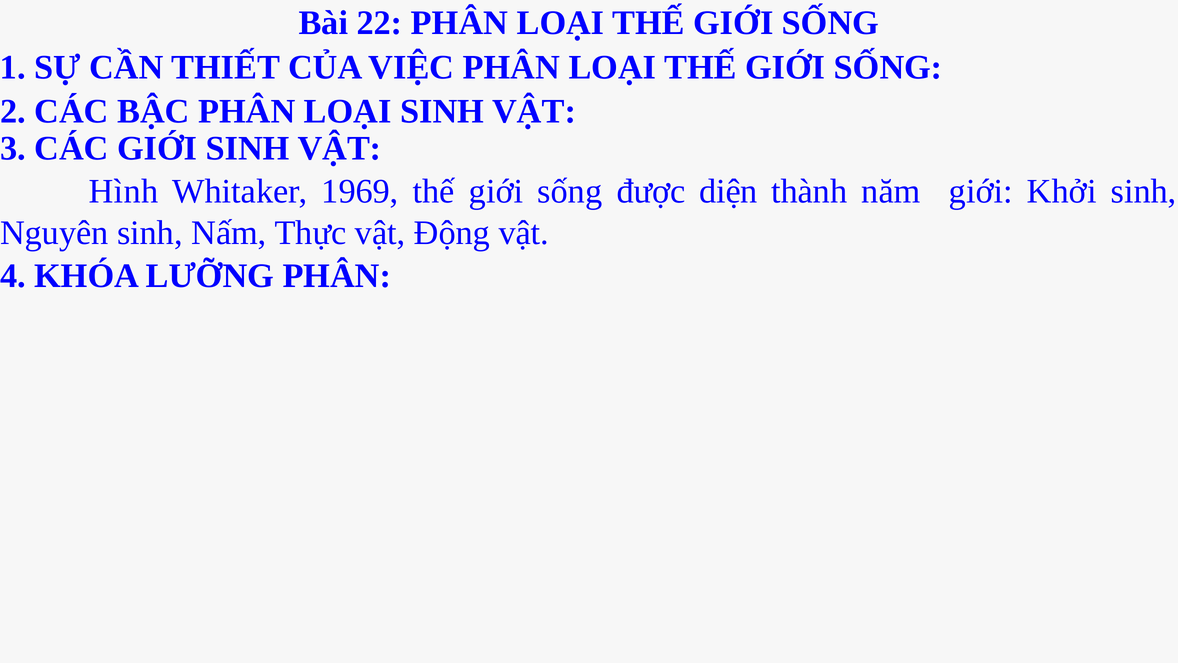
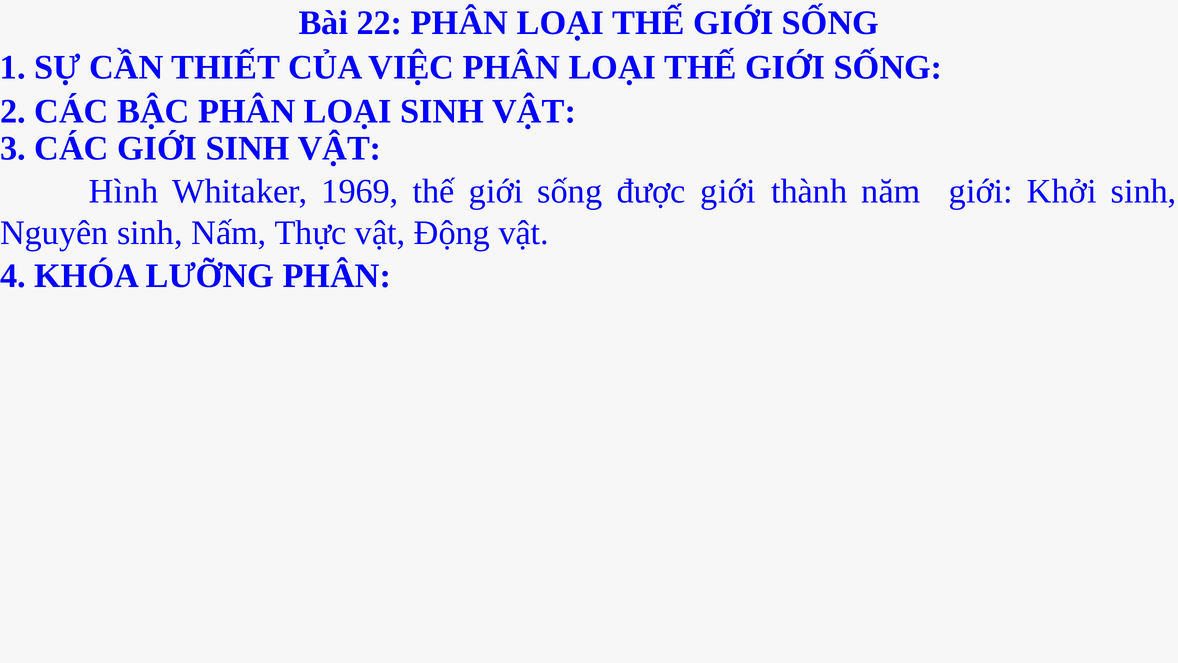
được diện: diện -> giới
